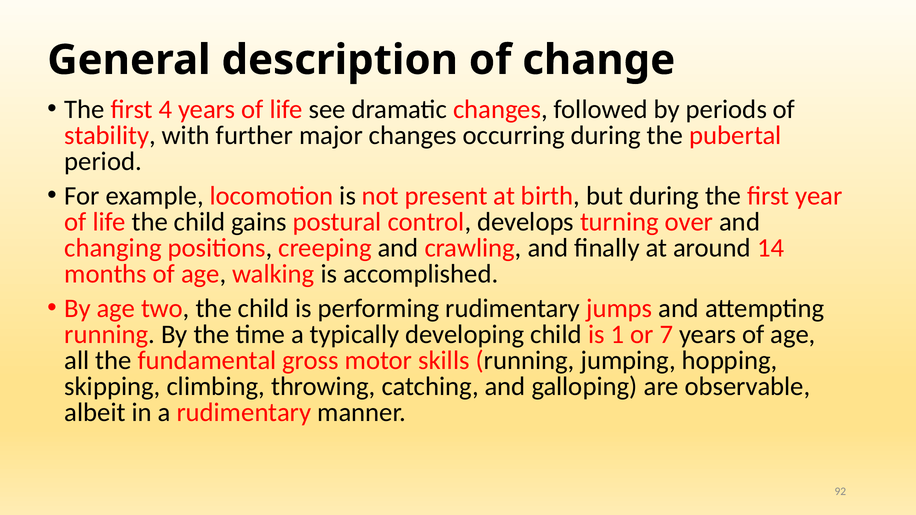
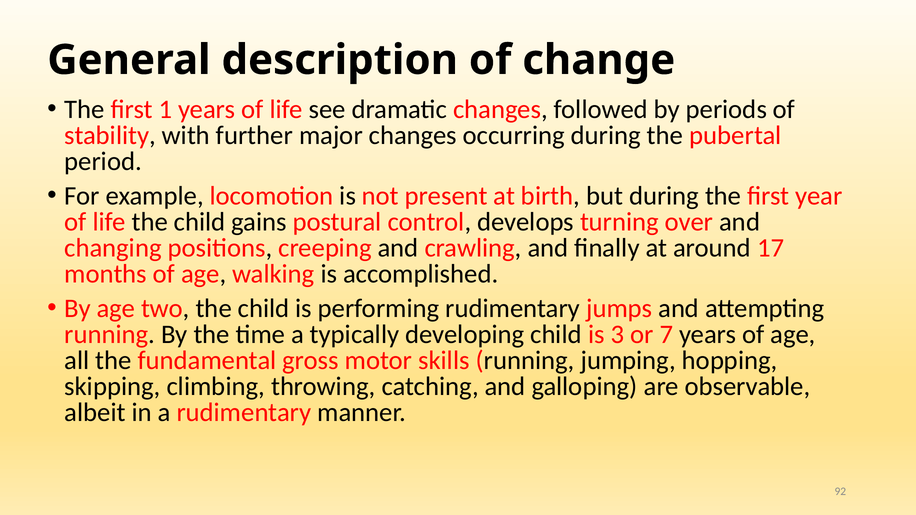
4: 4 -> 1
14: 14 -> 17
1: 1 -> 3
